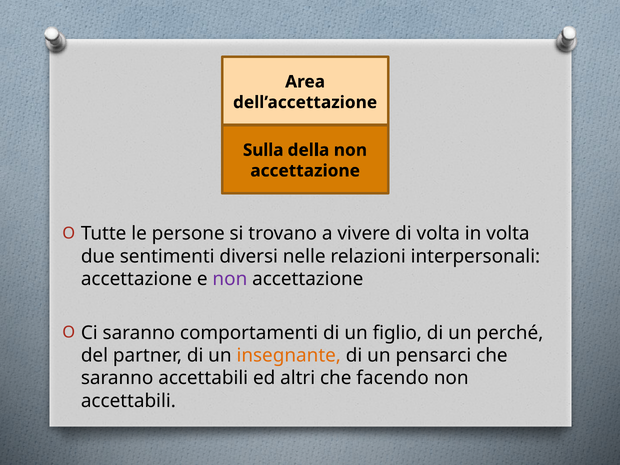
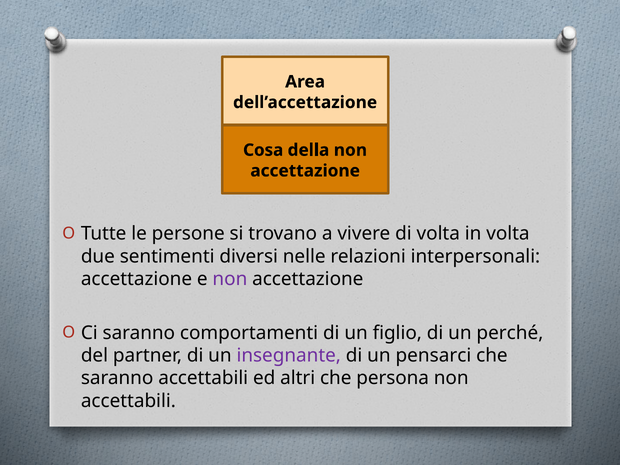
Sulla: Sulla -> Cosa
insegnante colour: orange -> purple
facendo: facendo -> persona
